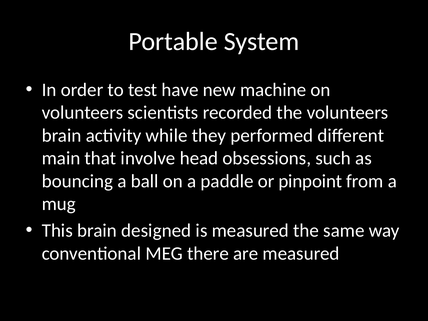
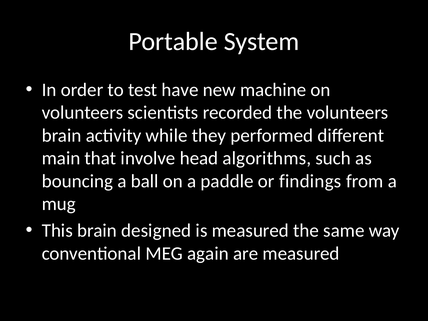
obsessions: obsessions -> algorithms
pinpoint: pinpoint -> findings
there: there -> again
